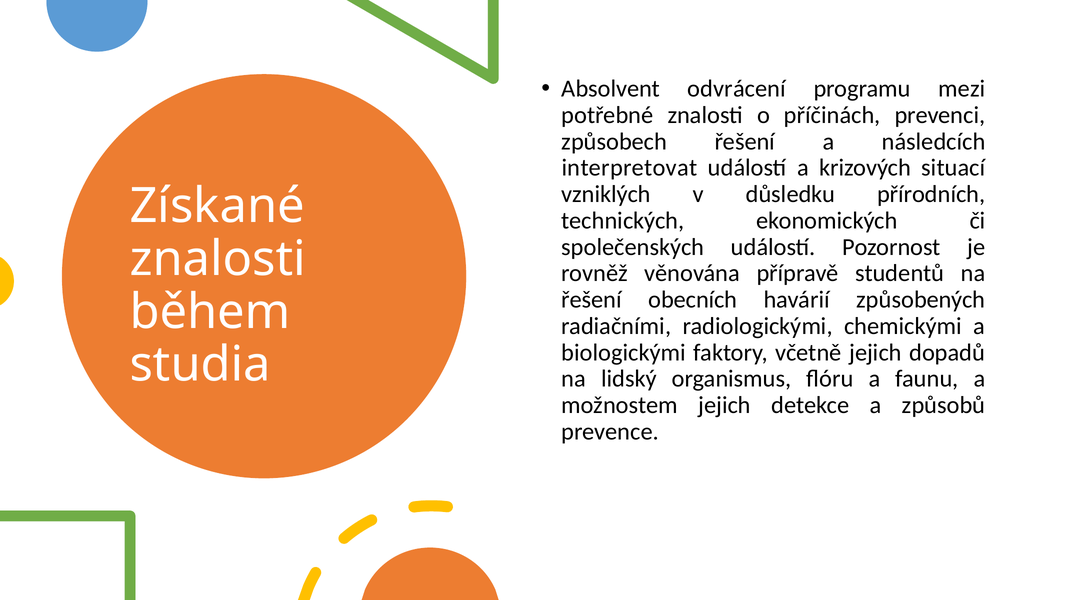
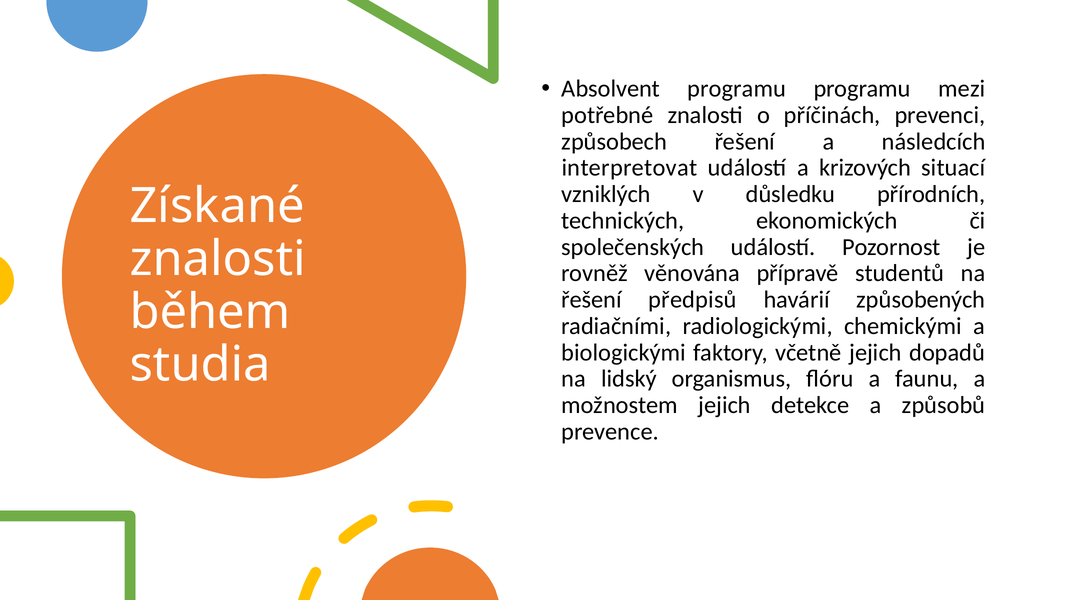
Absolvent odvrácení: odvrácení -> programu
obecních: obecních -> předpisů
